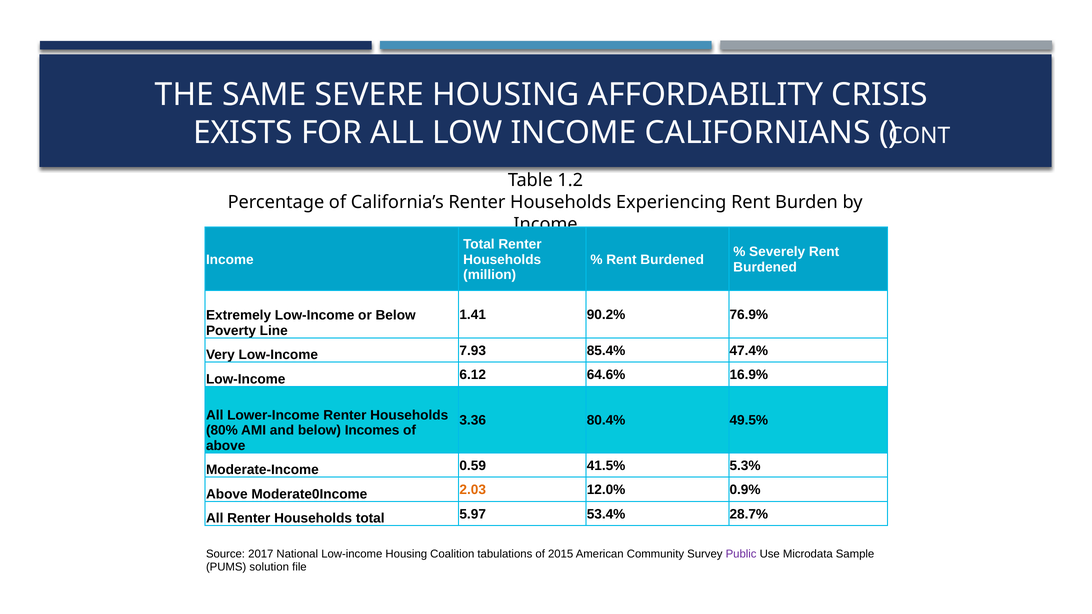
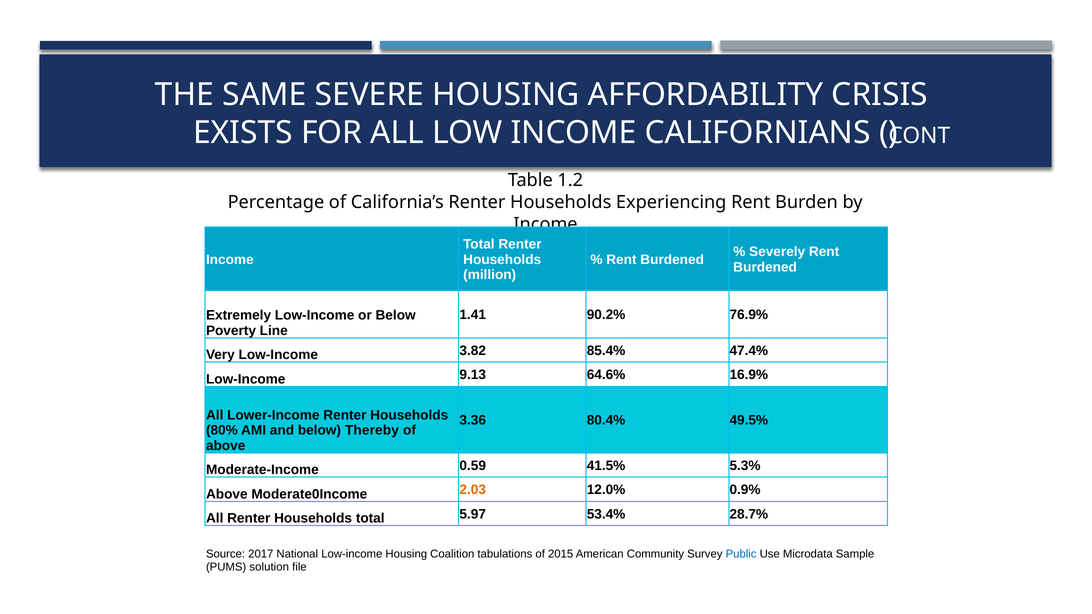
7.93: 7.93 -> 3.82
6.12: 6.12 -> 9.13
Incomes: Incomes -> Thereby
Public colour: purple -> blue
